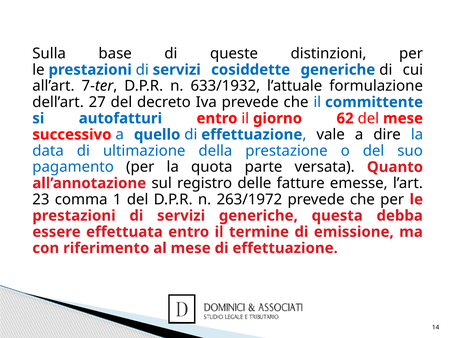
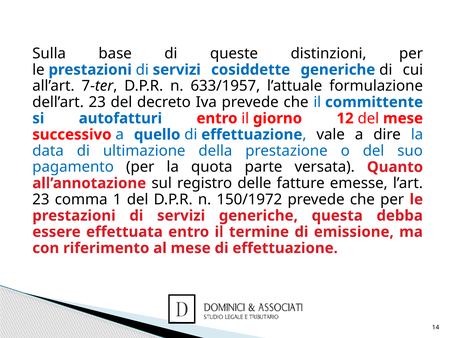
633/1932: 633/1932 -> 633/1957
dell’art 27: 27 -> 23
62: 62 -> 12
263/1972: 263/1972 -> 150/1972
